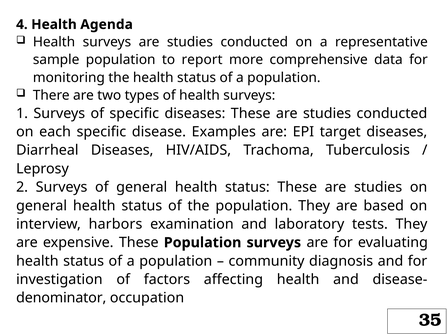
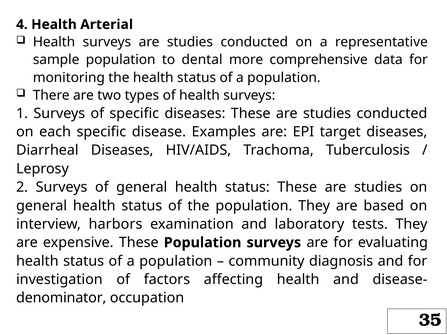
Agenda: Agenda -> Arterial
report: report -> dental
